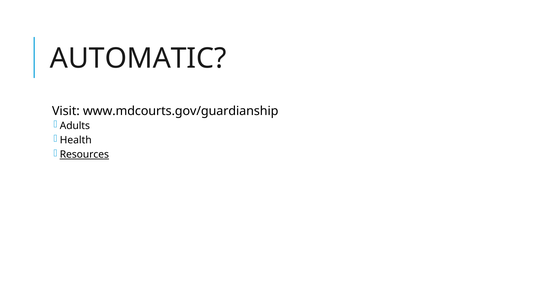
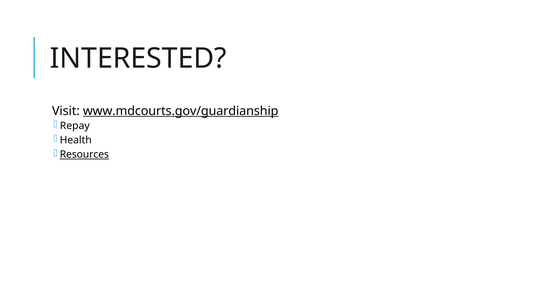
AUTOMATIC: AUTOMATIC -> INTERESTED
www.mdcourts.gov/guardianship underline: none -> present
Adults: Adults -> Repay
